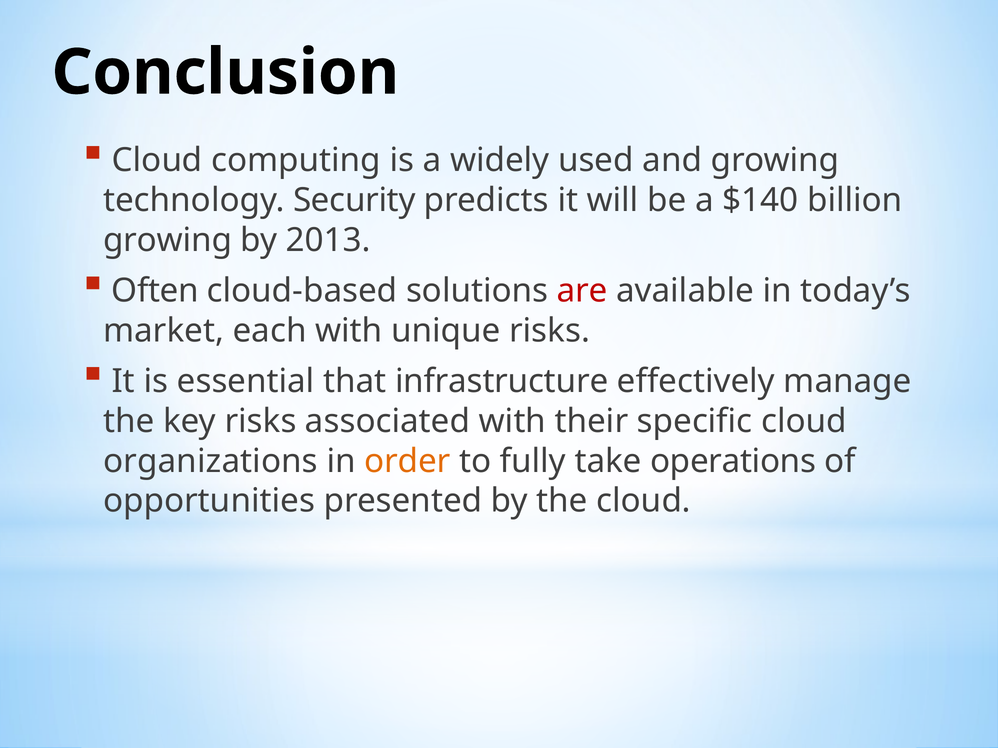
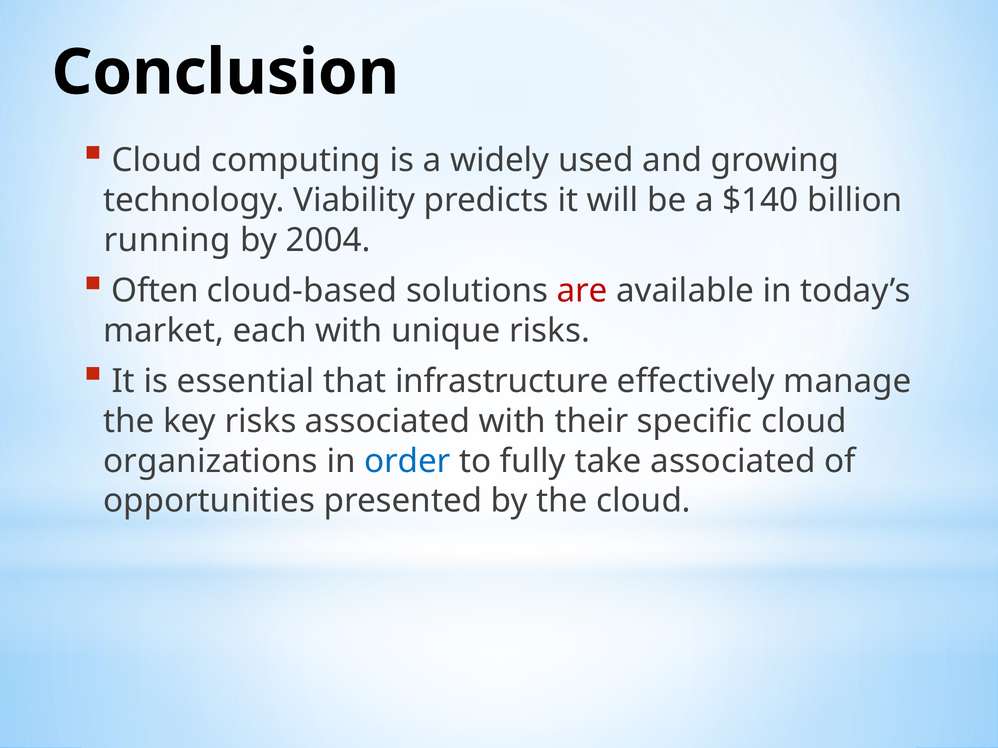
Security: Security -> Viability
growing at (168, 240): growing -> running
2013: 2013 -> 2004
order colour: orange -> blue
take operations: operations -> associated
